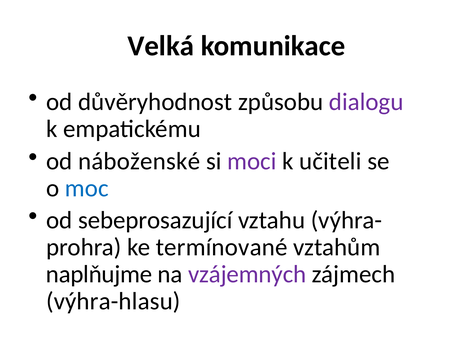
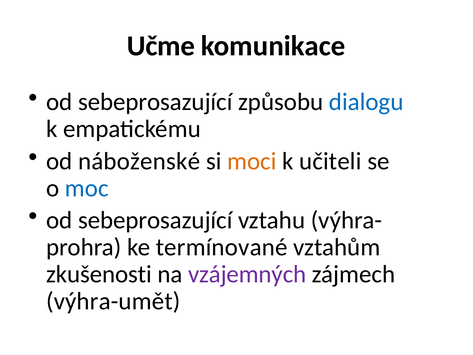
Velká: Velká -> Učme
důvěryhodnost at (155, 102): důvěryhodnost -> sebeprosazující
dialogu colour: purple -> blue
moci colour: purple -> orange
naplňujme: naplňujme -> zkušenosti
výhra-hlasu: výhra-hlasu -> výhra-umět
